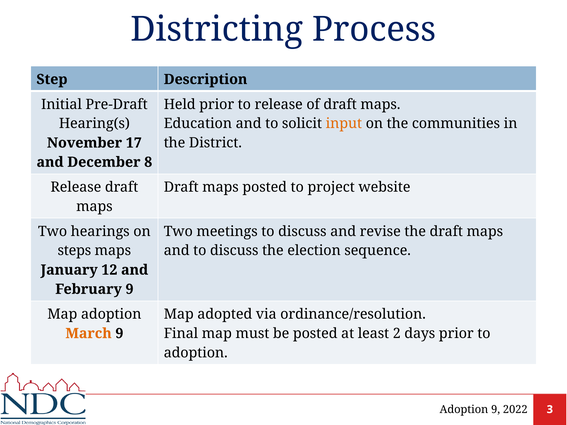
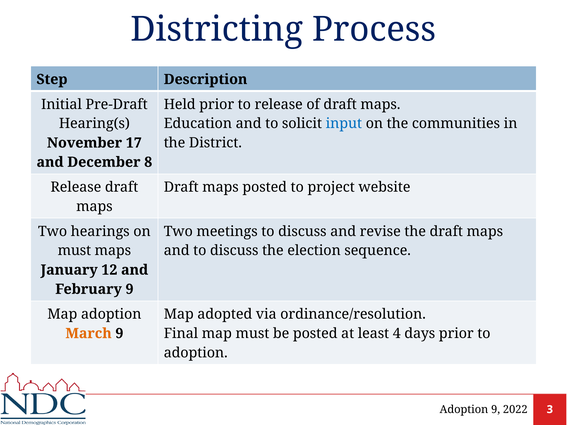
input colour: orange -> blue
steps at (74, 251): steps -> must
2: 2 -> 4
